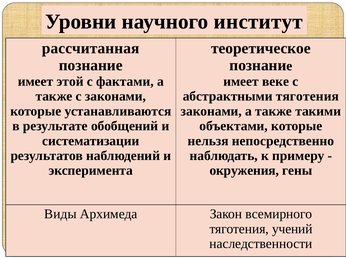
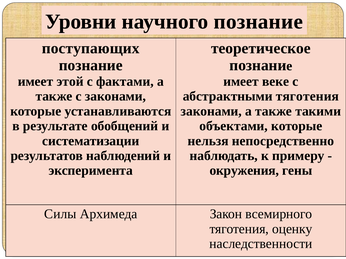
научного институт: институт -> познание
рассчитанная: рассчитанная -> поступающих
Виды: Виды -> Силы
учений: учений -> оценку
